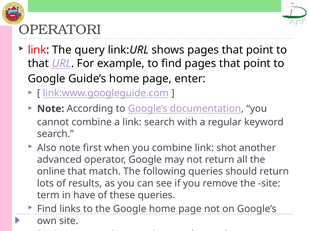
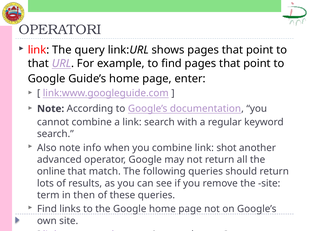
first: first -> info
have: have -> then
